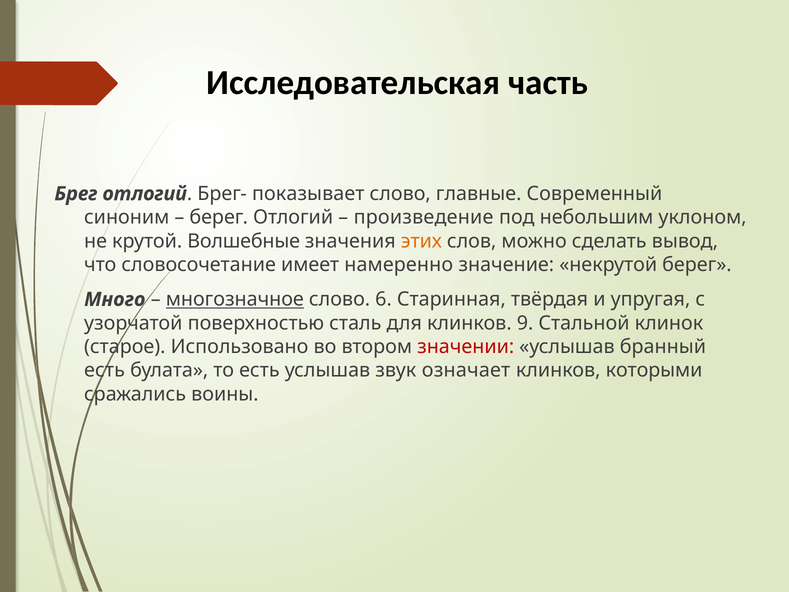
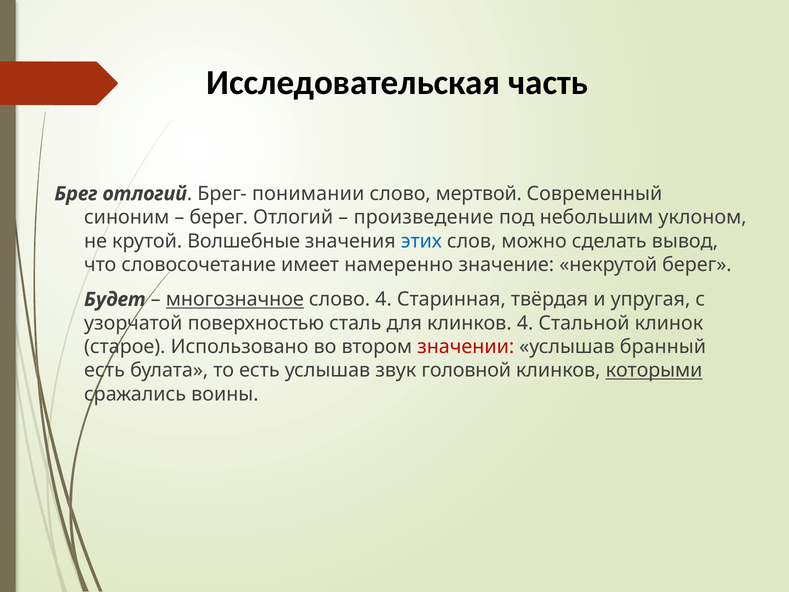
показывает: показывает -> понимании
главные: главные -> мертвой
этих colour: orange -> blue
Много: Много -> Будет
слово 6: 6 -> 4
клинков 9: 9 -> 4
означает: означает -> головной
которыми underline: none -> present
